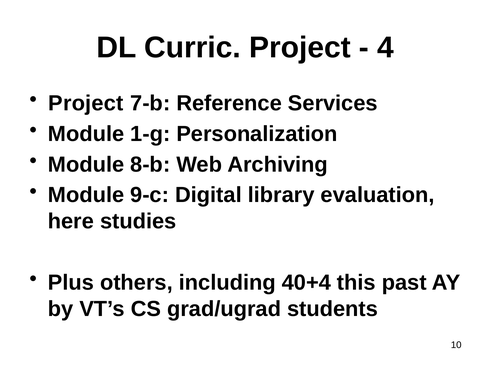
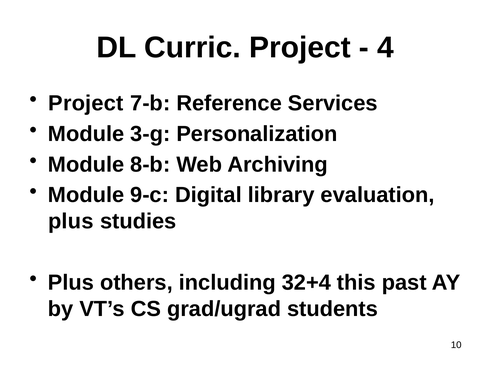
1-g: 1-g -> 3-g
here at (71, 221): here -> plus
40+4: 40+4 -> 32+4
